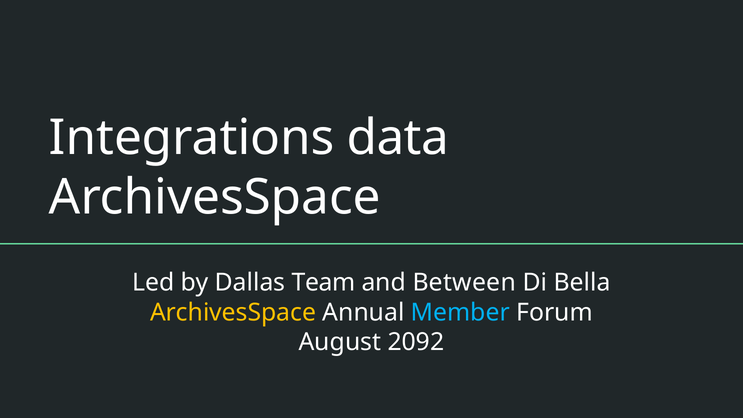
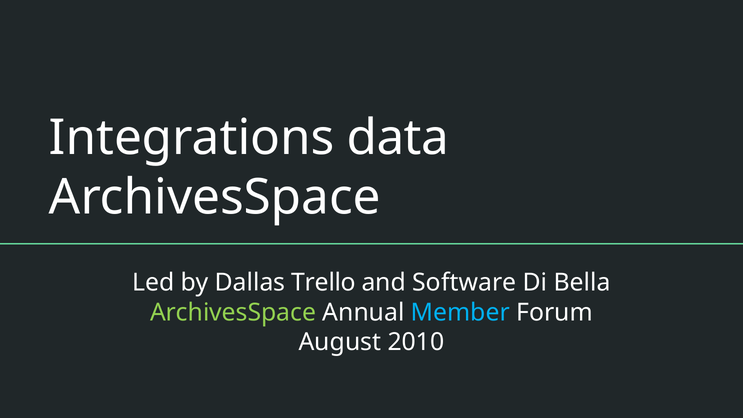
Team: Team -> Trello
Between: Between -> Software
ArchivesSpace at (233, 312) colour: yellow -> light green
2092: 2092 -> 2010
